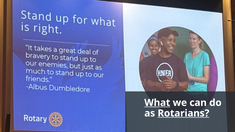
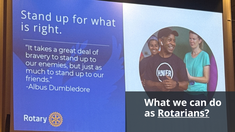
What underline: present -> none
